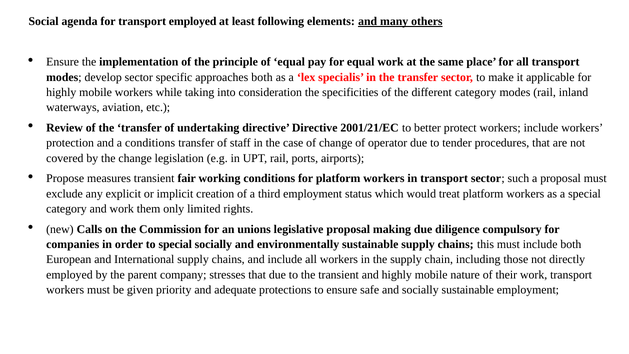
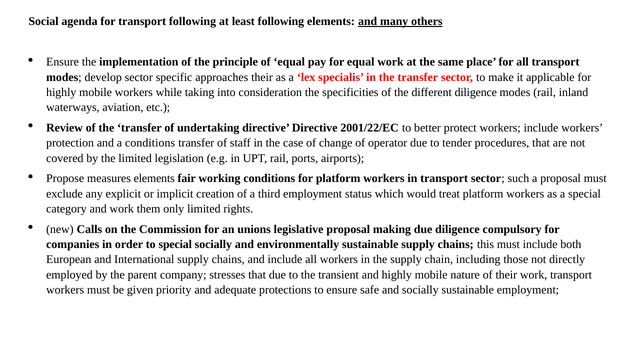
transport employed: employed -> following
approaches both: both -> their
different category: category -> diligence
2001/21/EC: 2001/21/EC -> 2001/22/EC
the change: change -> limited
measures transient: transient -> elements
